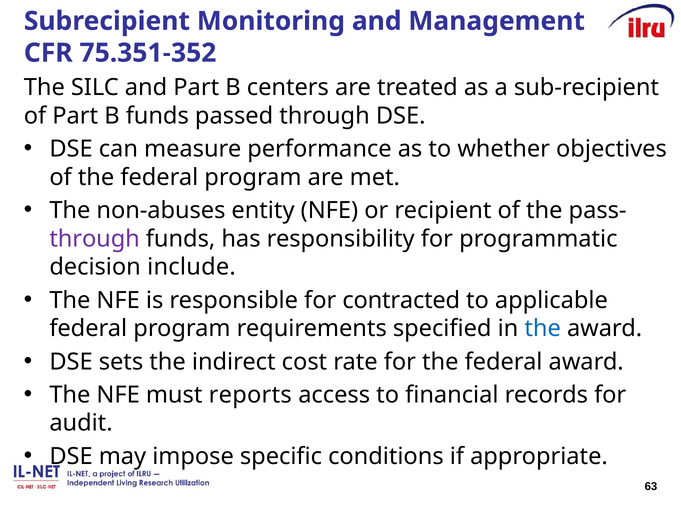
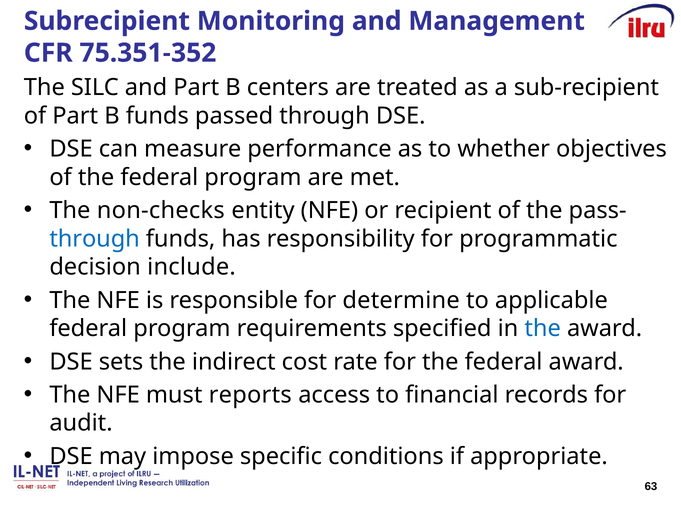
non-abuses: non-abuses -> non-checks
through at (95, 239) colour: purple -> blue
contracted: contracted -> determine
